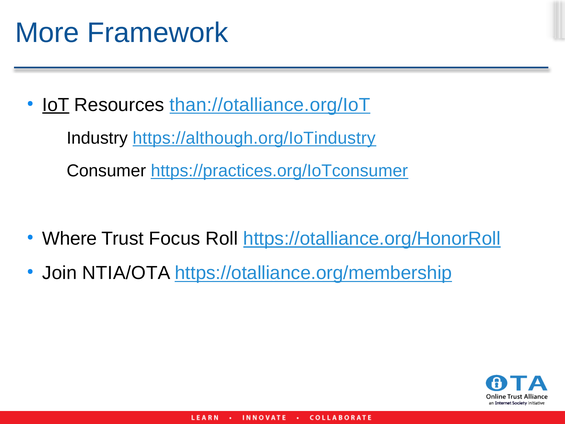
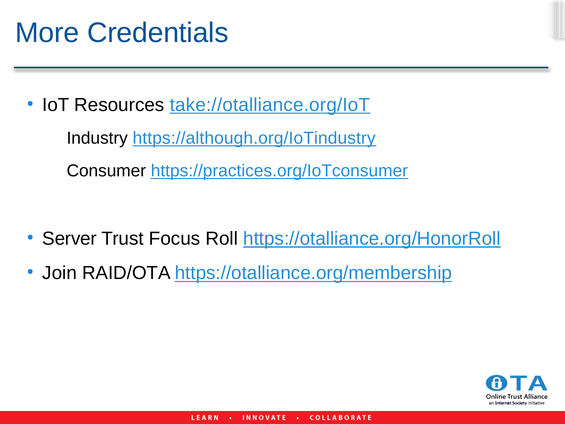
Framework: Framework -> Credentials
IoT underline: present -> none
than://otalliance.org/IoT: than://otalliance.org/IoT -> take://otalliance.org/IoT
Where: Where -> Server
NTIA/OTA: NTIA/OTA -> RAID/OTA
